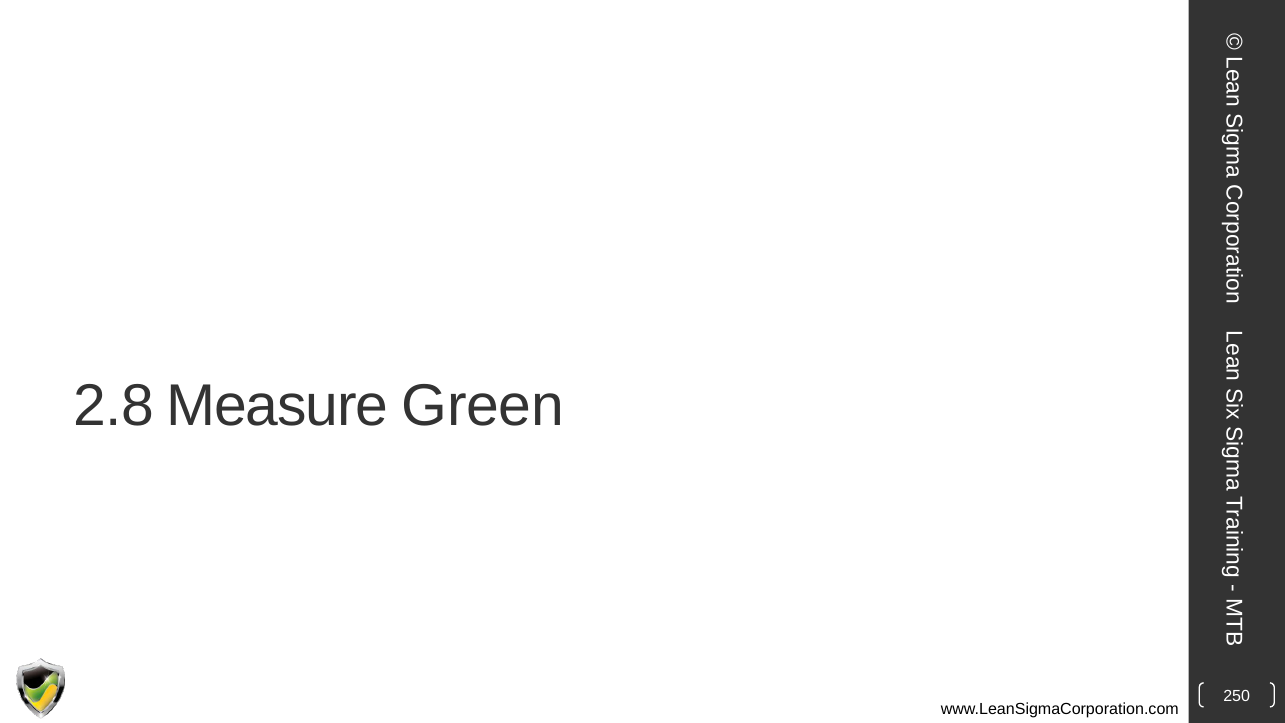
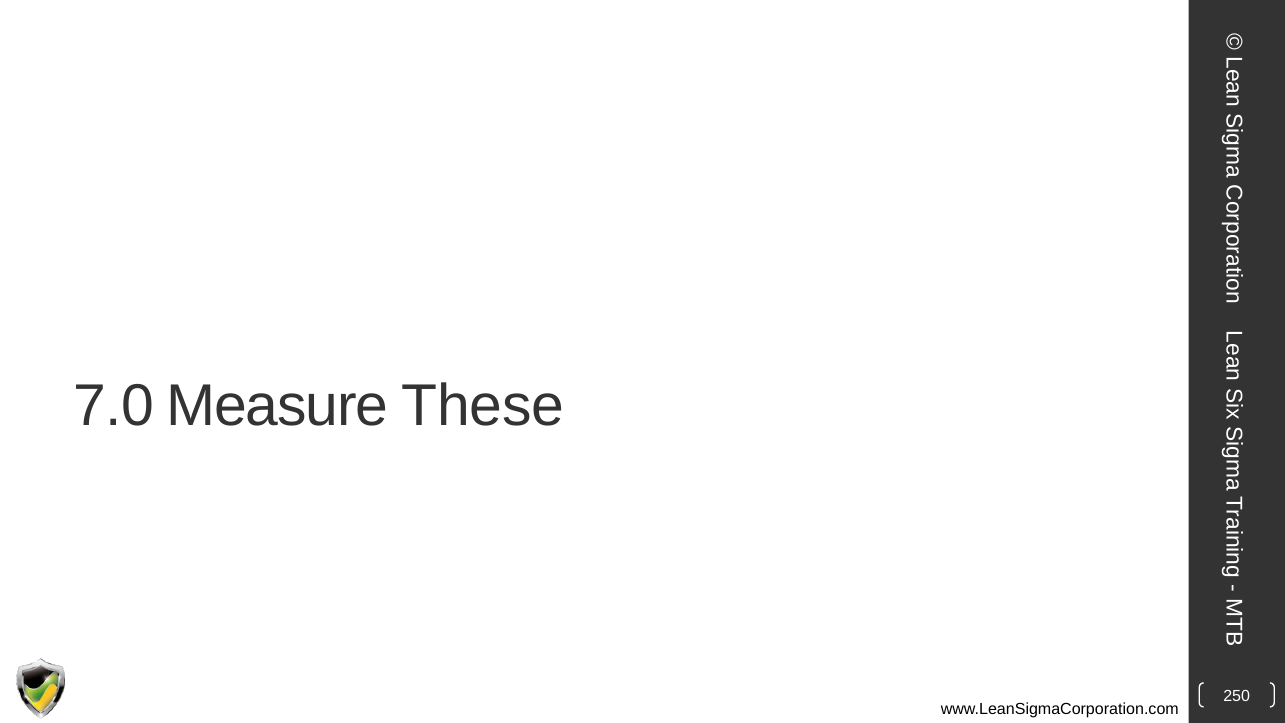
2.8: 2.8 -> 7.0
Green: Green -> These
